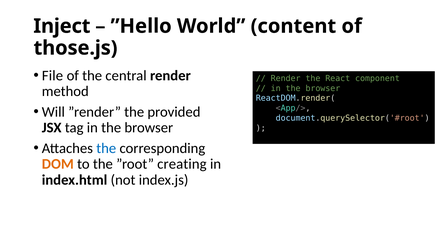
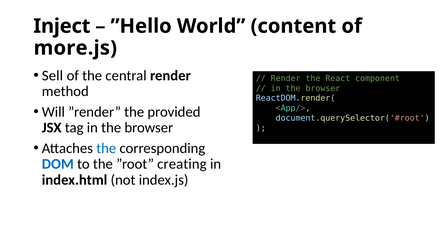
those.js: those.js -> more.js
File: File -> Sell
DOM colour: orange -> blue
